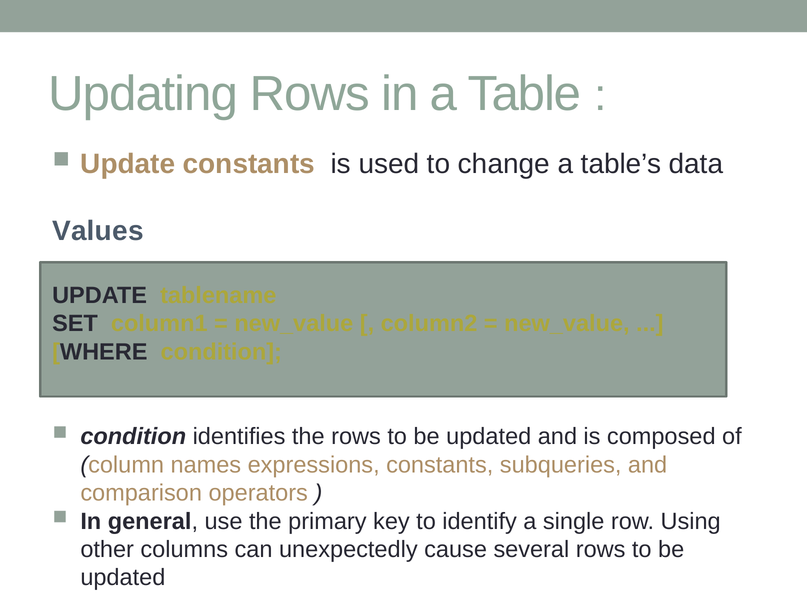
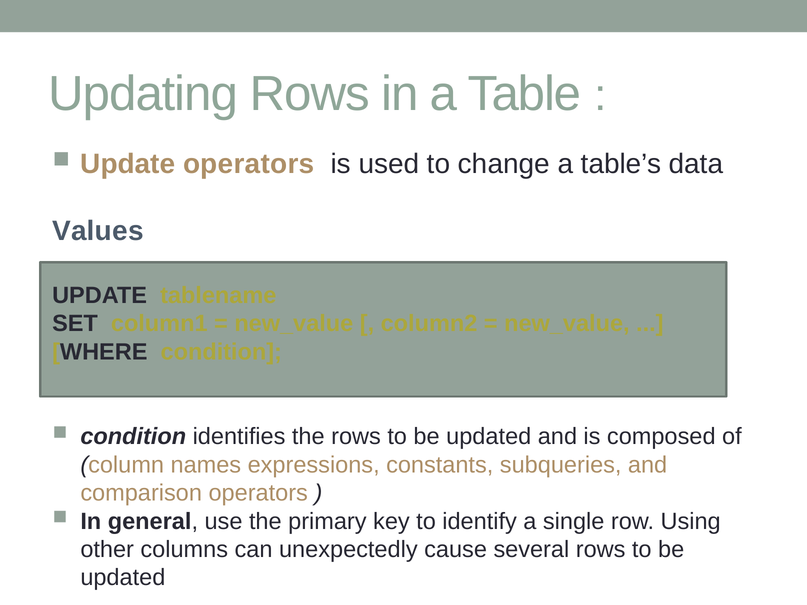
Update constants: constants -> operators
